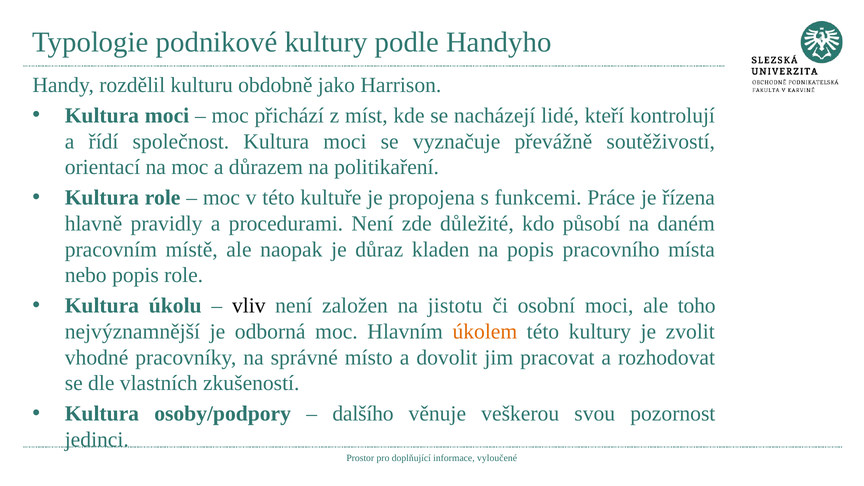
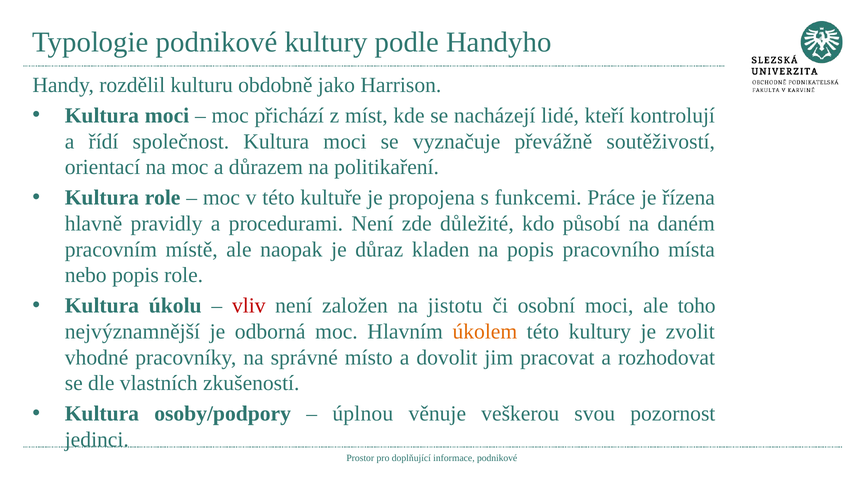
vliv colour: black -> red
dalšího: dalšího -> úplnou
informace vyloučené: vyloučené -> podnikové
